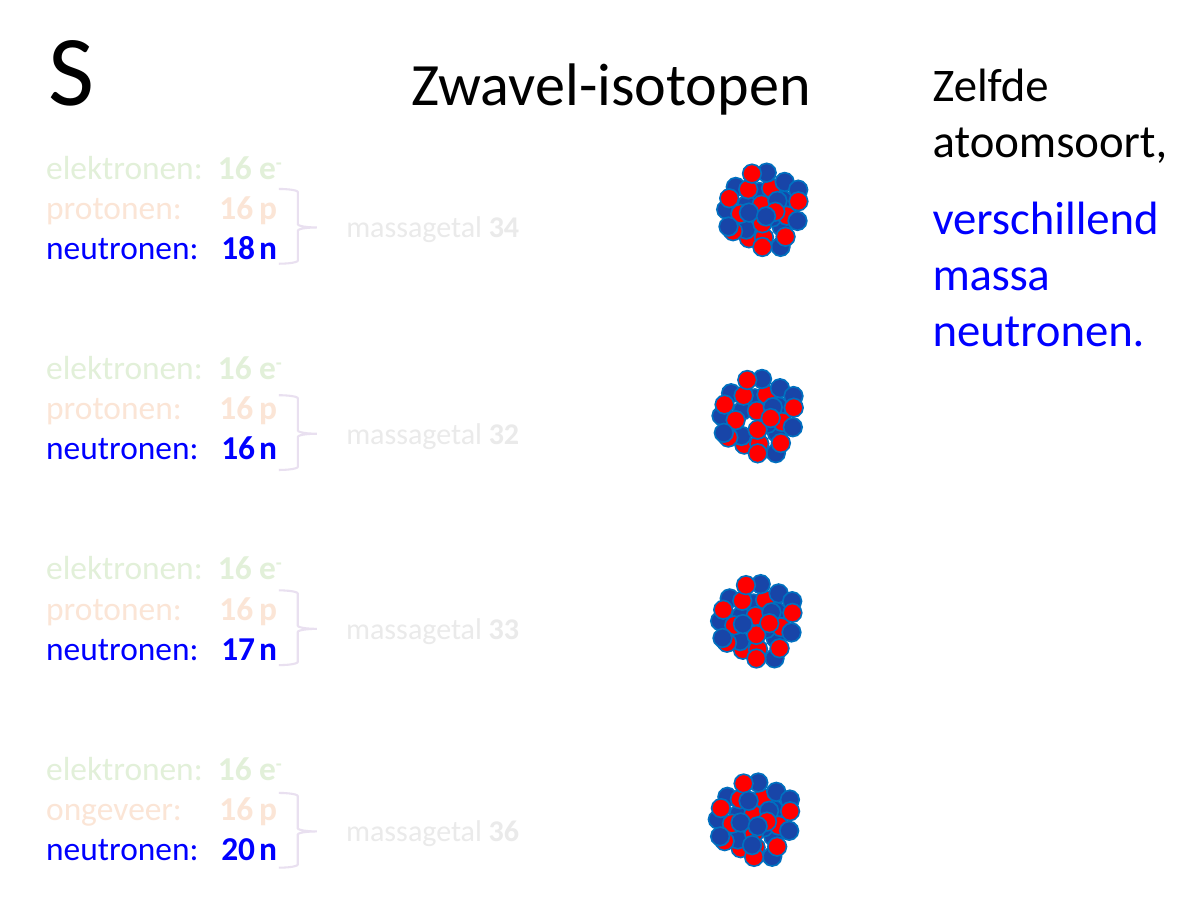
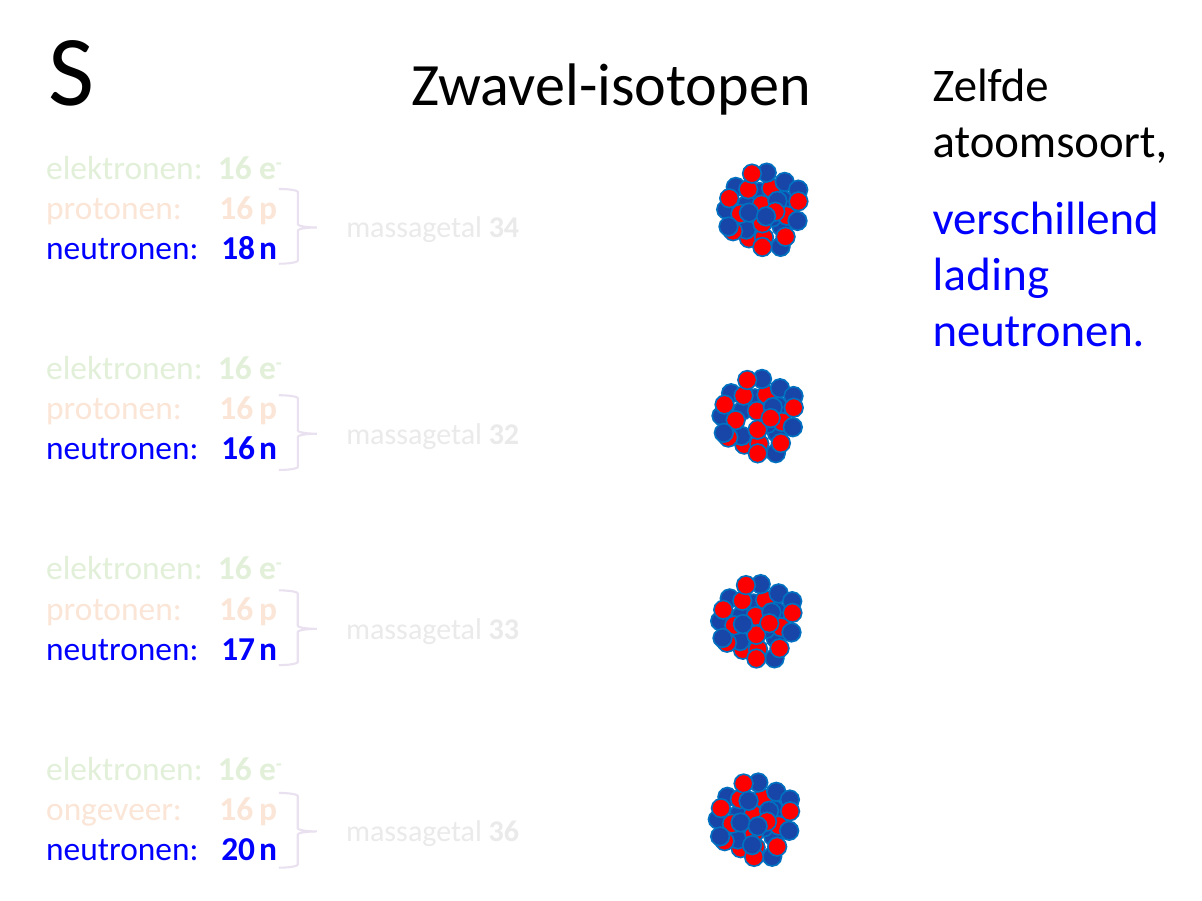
massa at (991, 275): massa -> lading
